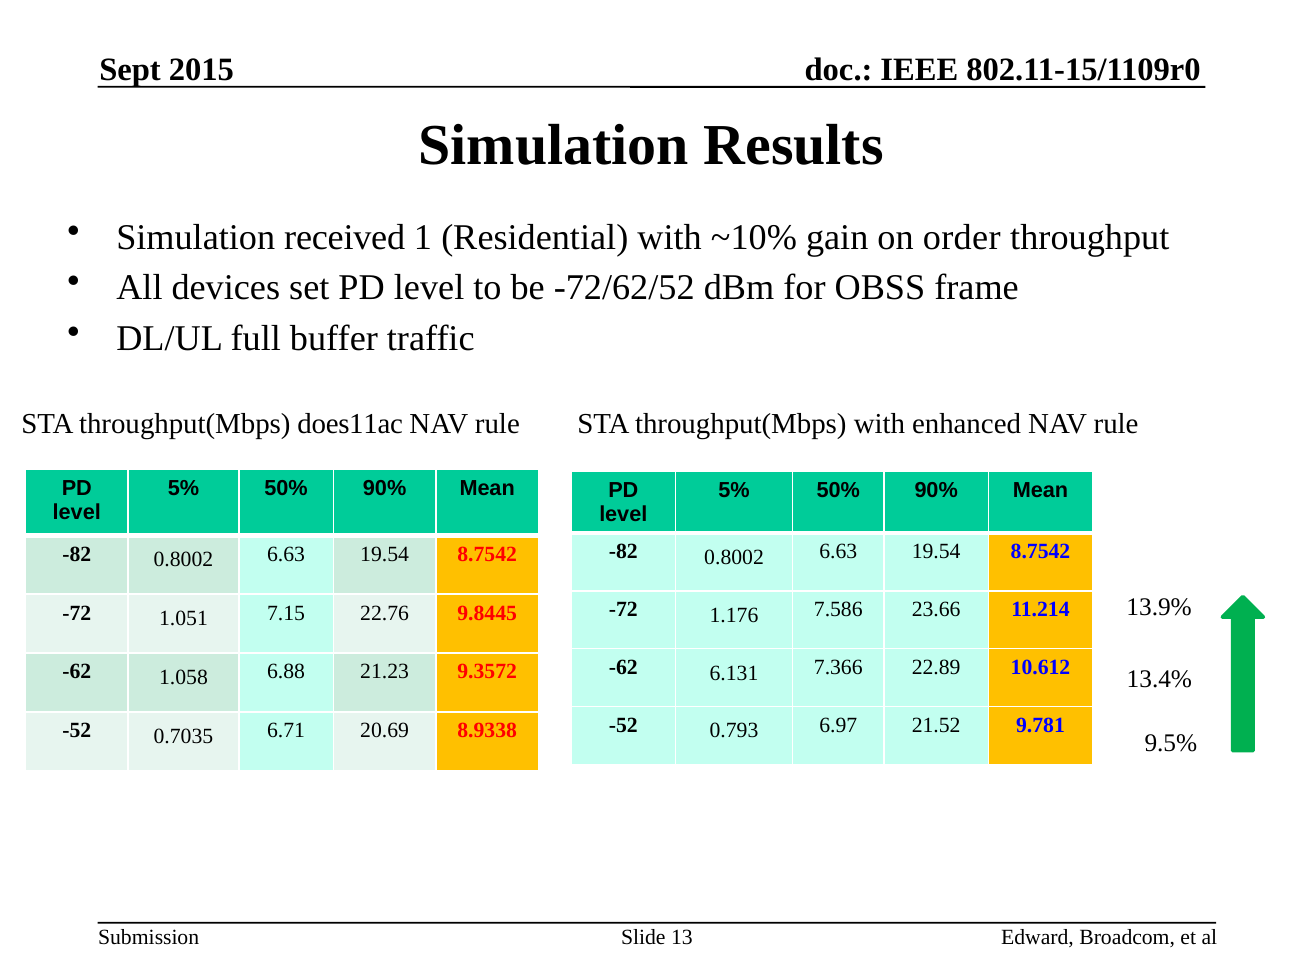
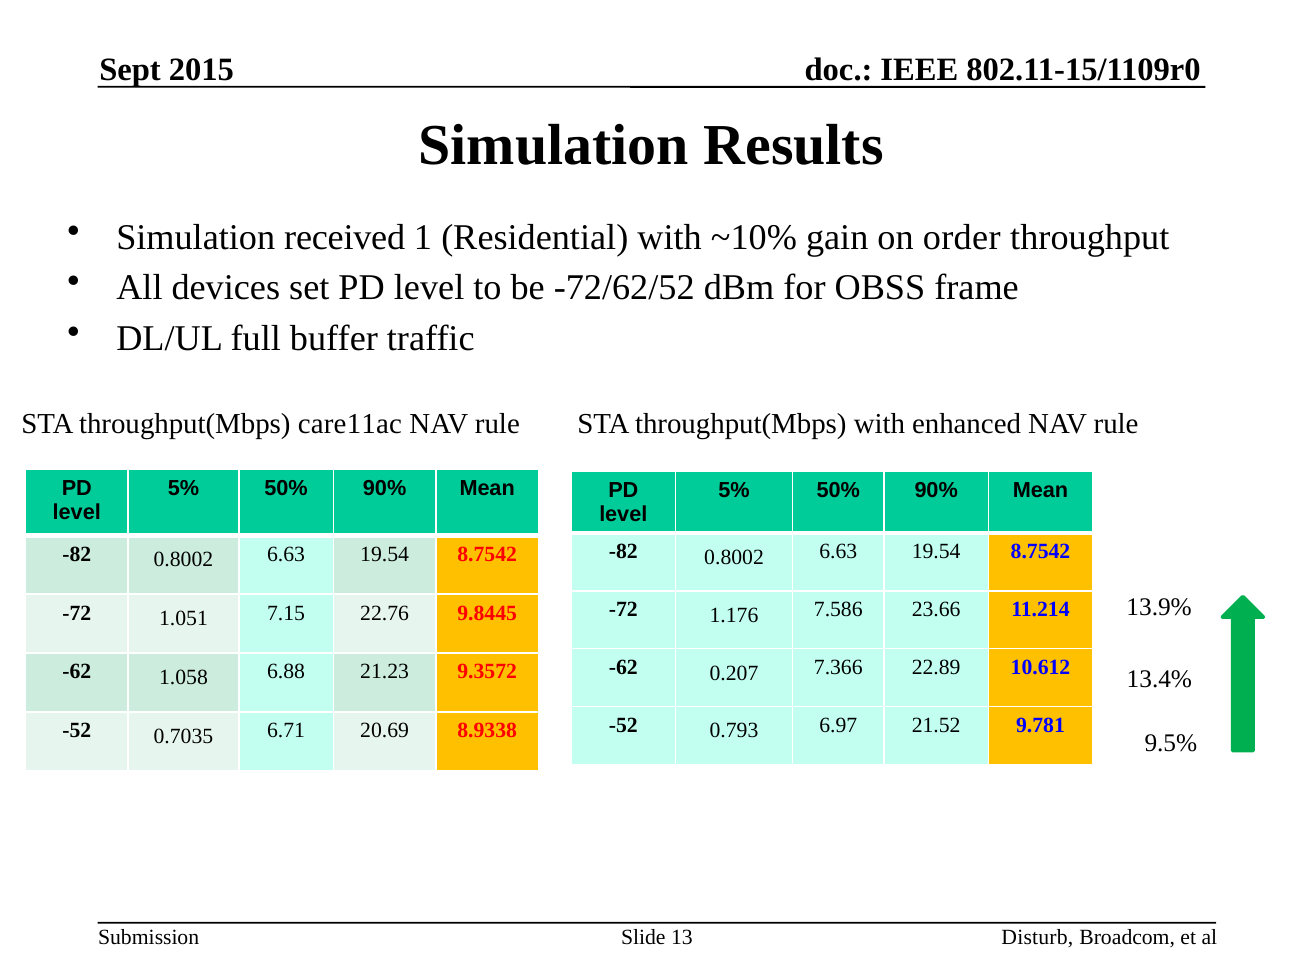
does11ac: does11ac -> care11ac
6.131: 6.131 -> 0.207
Edward: Edward -> Disturb
